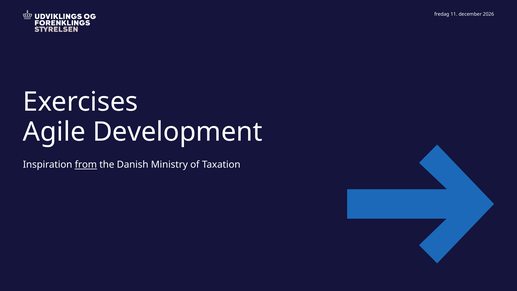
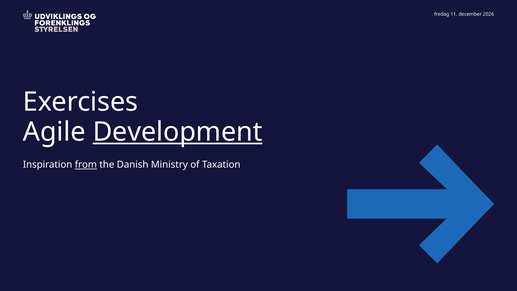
Development underline: none -> present
